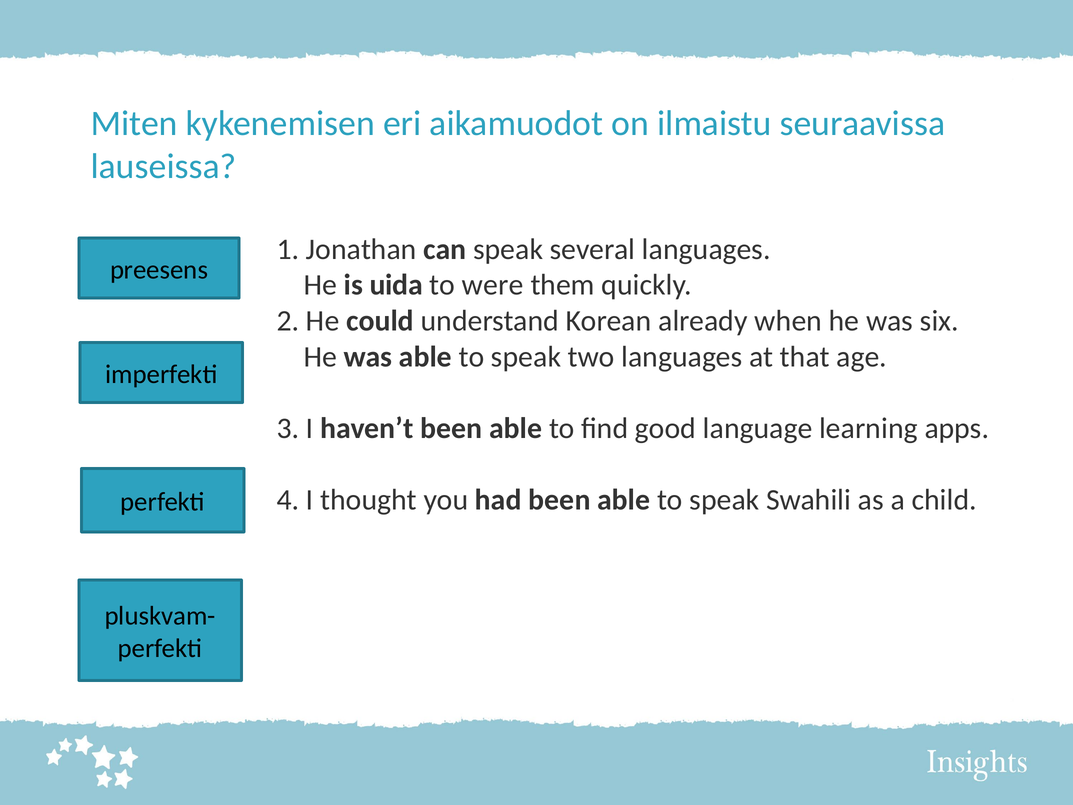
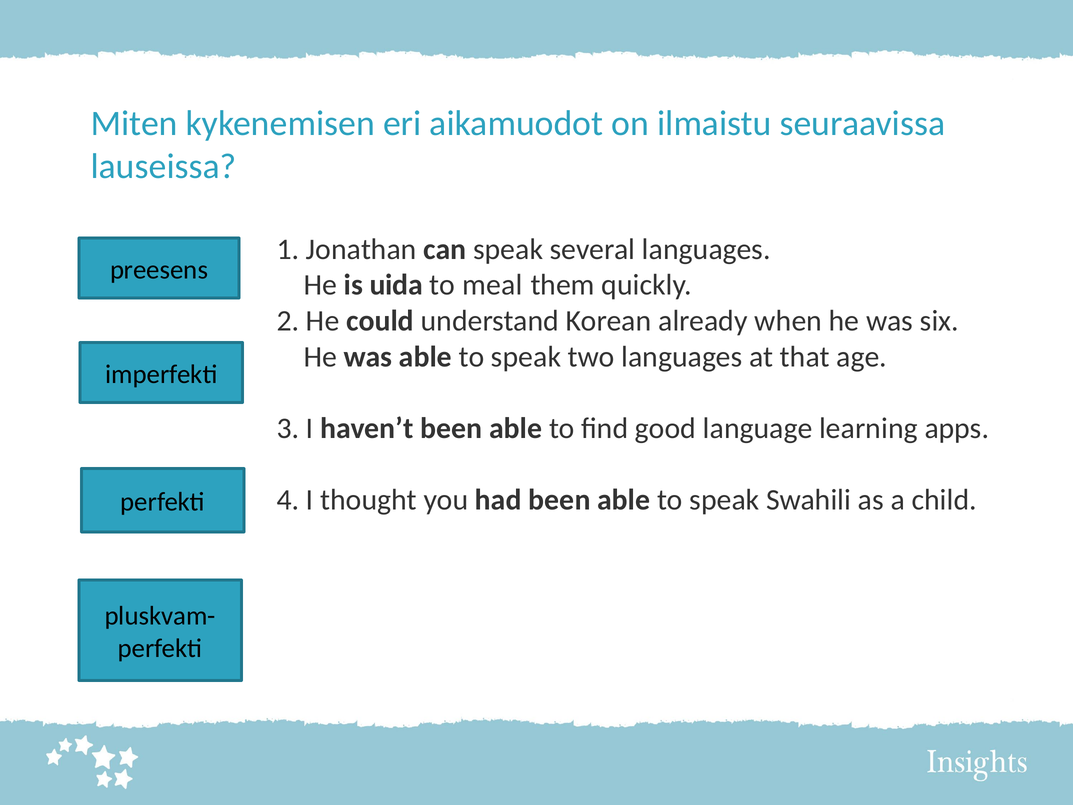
were: were -> meal
